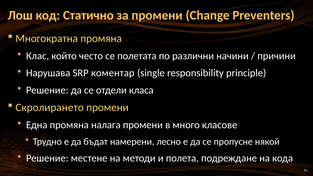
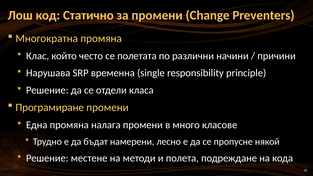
коментар: коментар -> временна
Скролирането: Скролирането -> Програмиране
